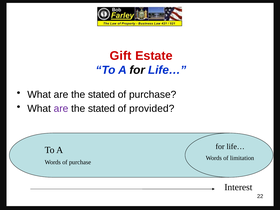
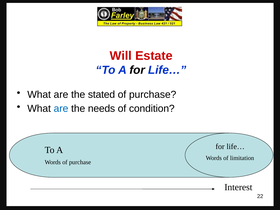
Gift: Gift -> Will
are at (61, 109) colour: purple -> blue
stated at (102, 109): stated -> needs
provided: provided -> condition
